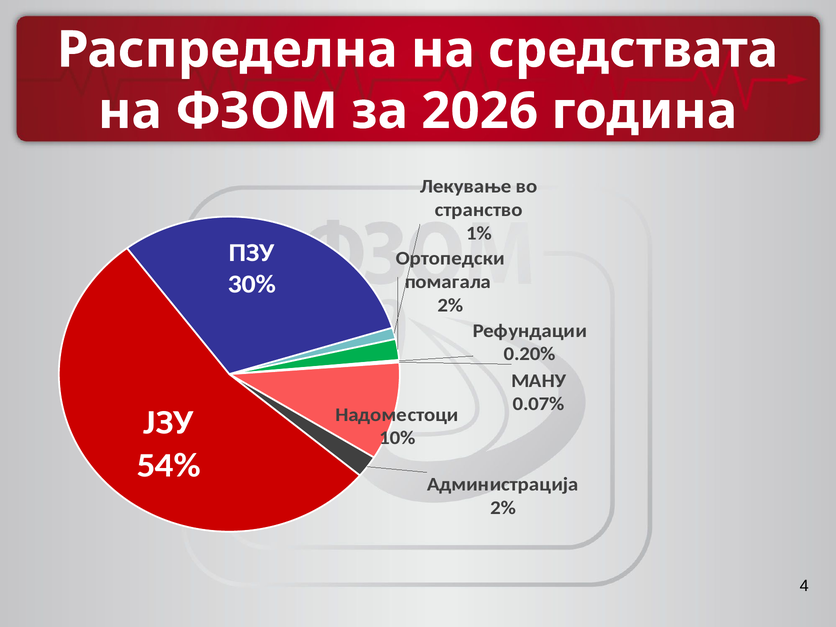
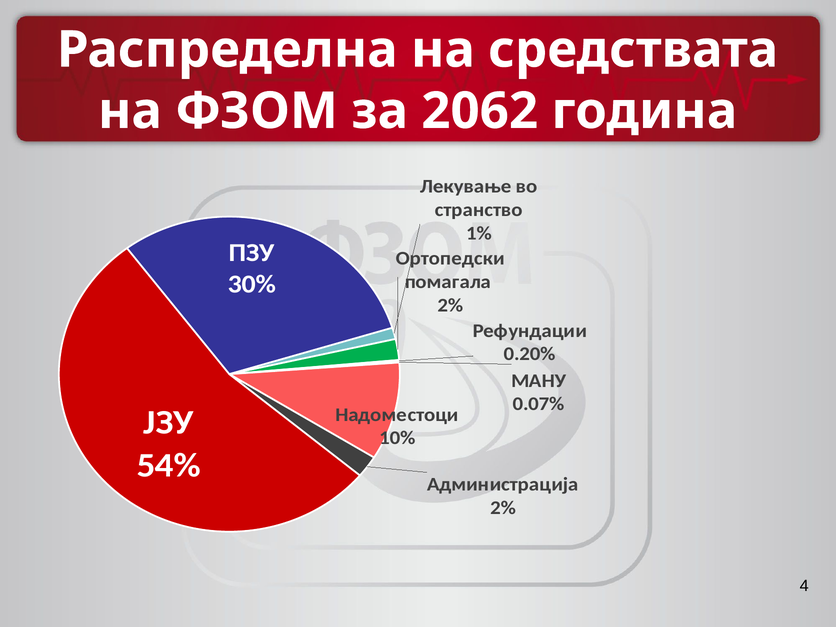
2026: 2026 -> 2062
